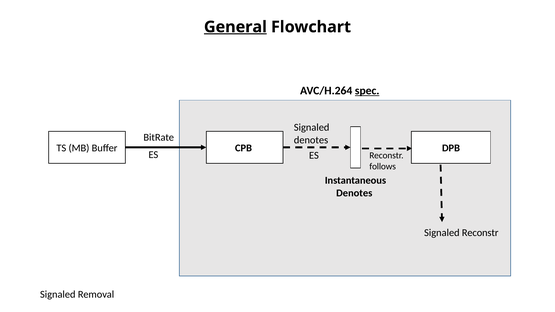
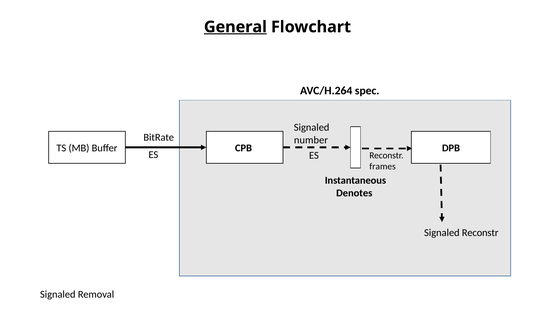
spec underline: present -> none
denotes at (311, 140): denotes -> number
follows: follows -> frames
